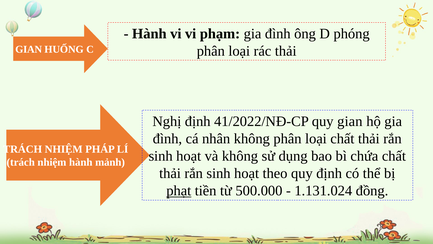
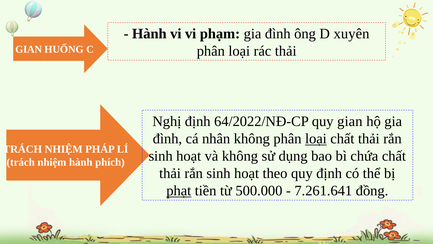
phóng: phóng -> xuyên
41/2022/NĐ-CP: 41/2022/NĐ-CP -> 64/2022/NĐ-CP
loại at (316, 139) underline: none -> present
mảnh: mảnh -> phích
1.131.024: 1.131.024 -> 7.261.641
